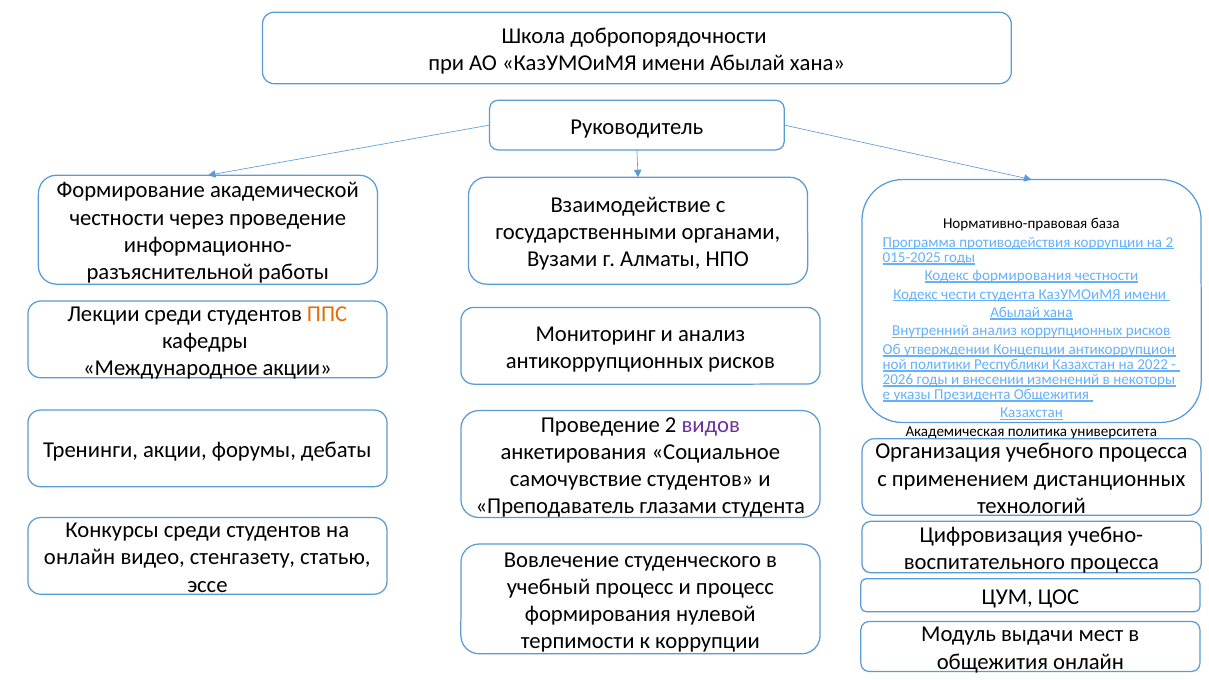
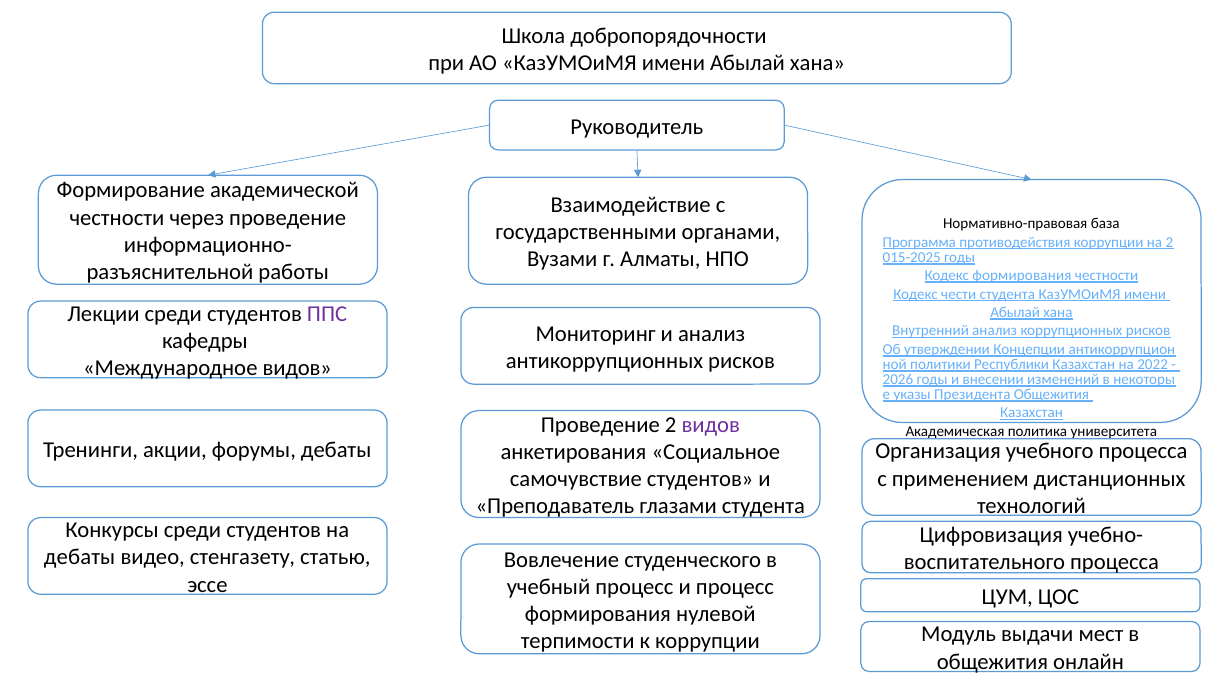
ППС colour: orange -> purple
Международное акции: акции -> видов
онлайн at (80, 558): онлайн -> дебаты
